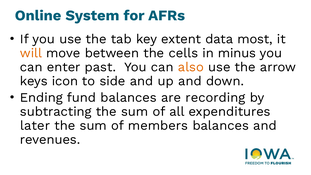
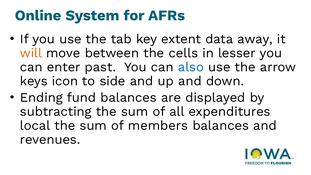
most: most -> away
minus: minus -> lesser
also colour: orange -> blue
recording: recording -> displayed
later: later -> local
